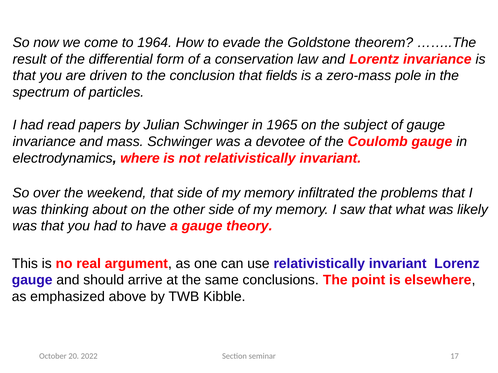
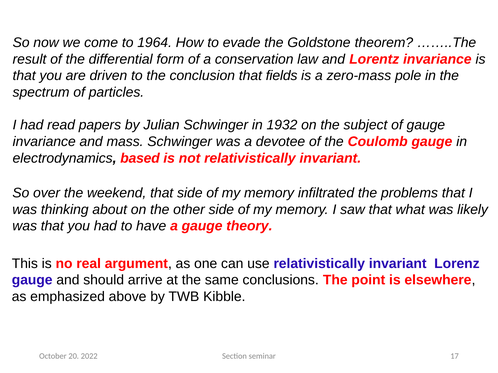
1965: 1965 -> 1932
where: where -> based
